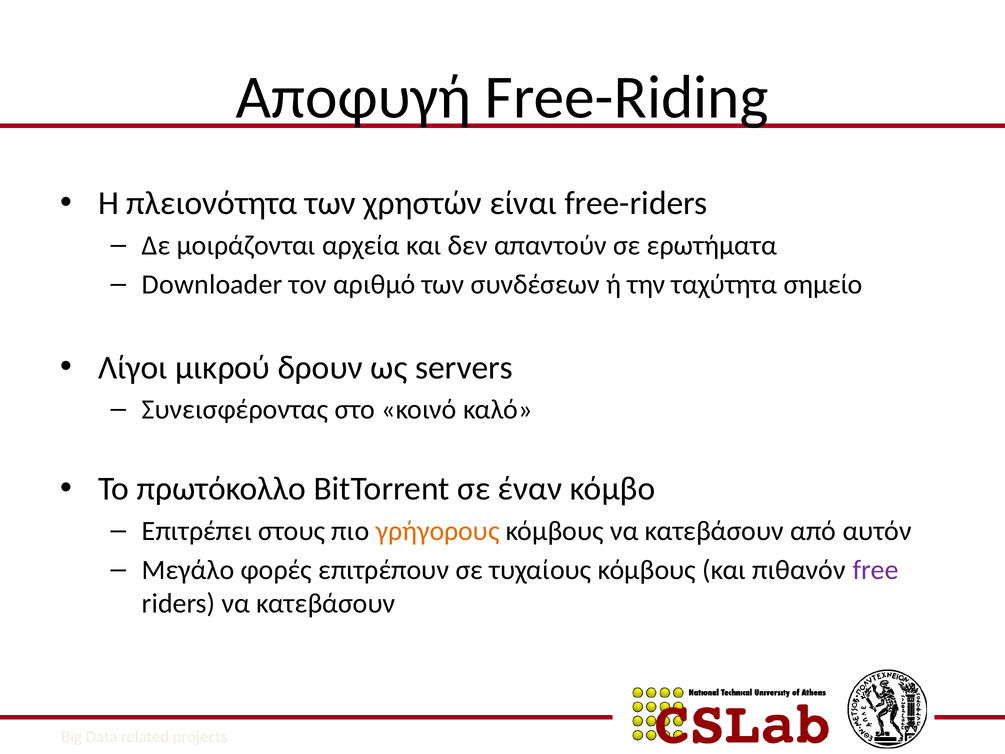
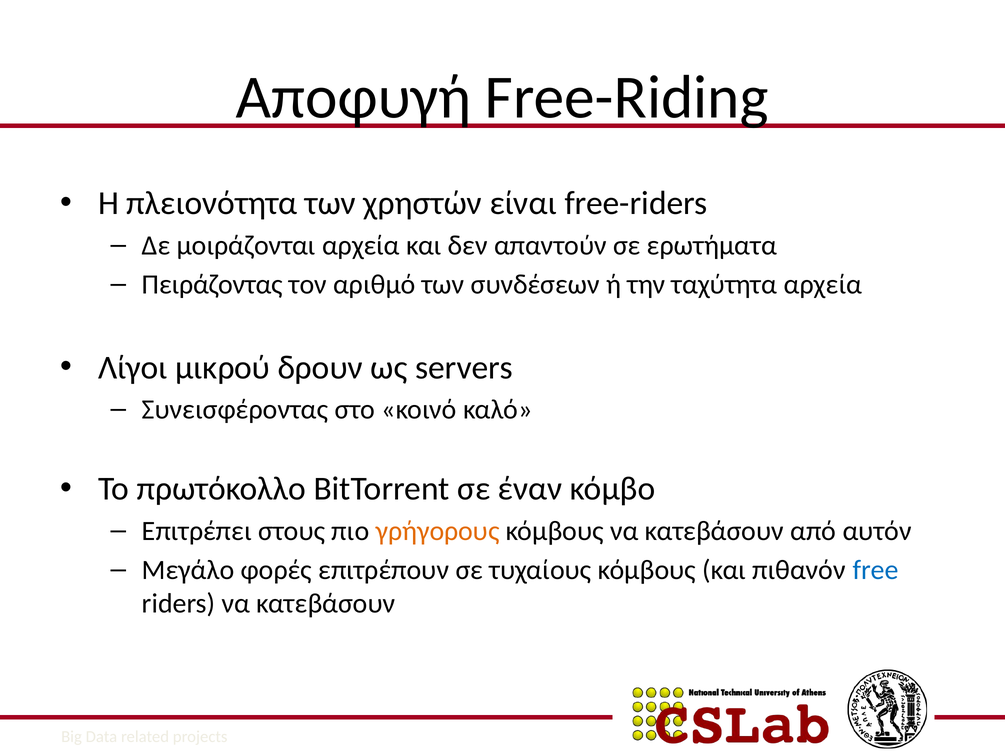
Downloader: Downloader -> Πειράζοντας
ταχύτητα σημείο: σημείο -> αρχεία
free colour: purple -> blue
